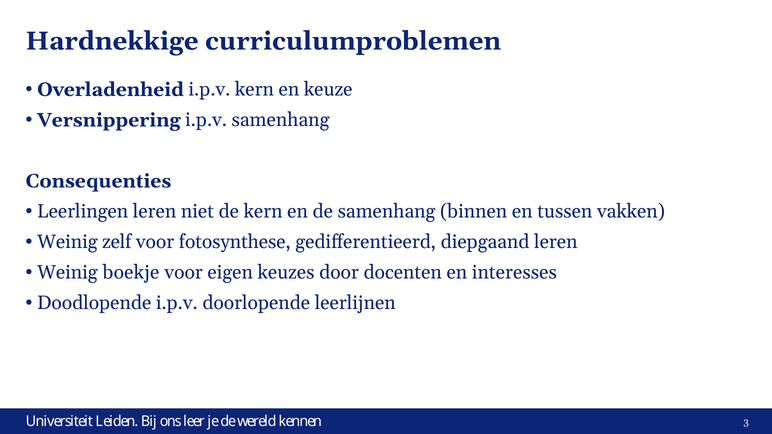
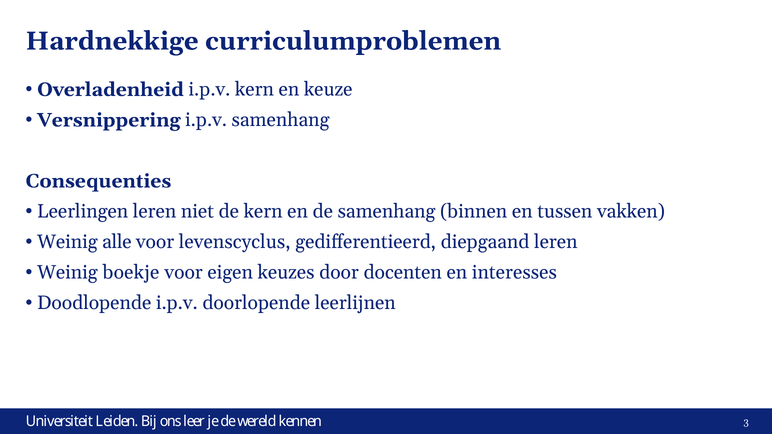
zelf: zelf -> alle
fotosynthese: fotosynthese -> levenscyclus
